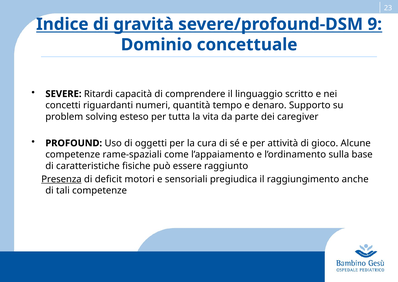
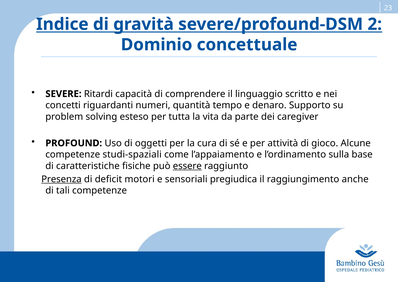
9: 9 -> 2
rame-spaziali: rame-spaziali -> studi-spaziali
essere underline: none -> present
